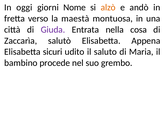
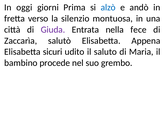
Nome: Nome -> Prima
alzò colour: orange -> blue
maestà: maestà -> silenzio
cosa: cosa -> fece
